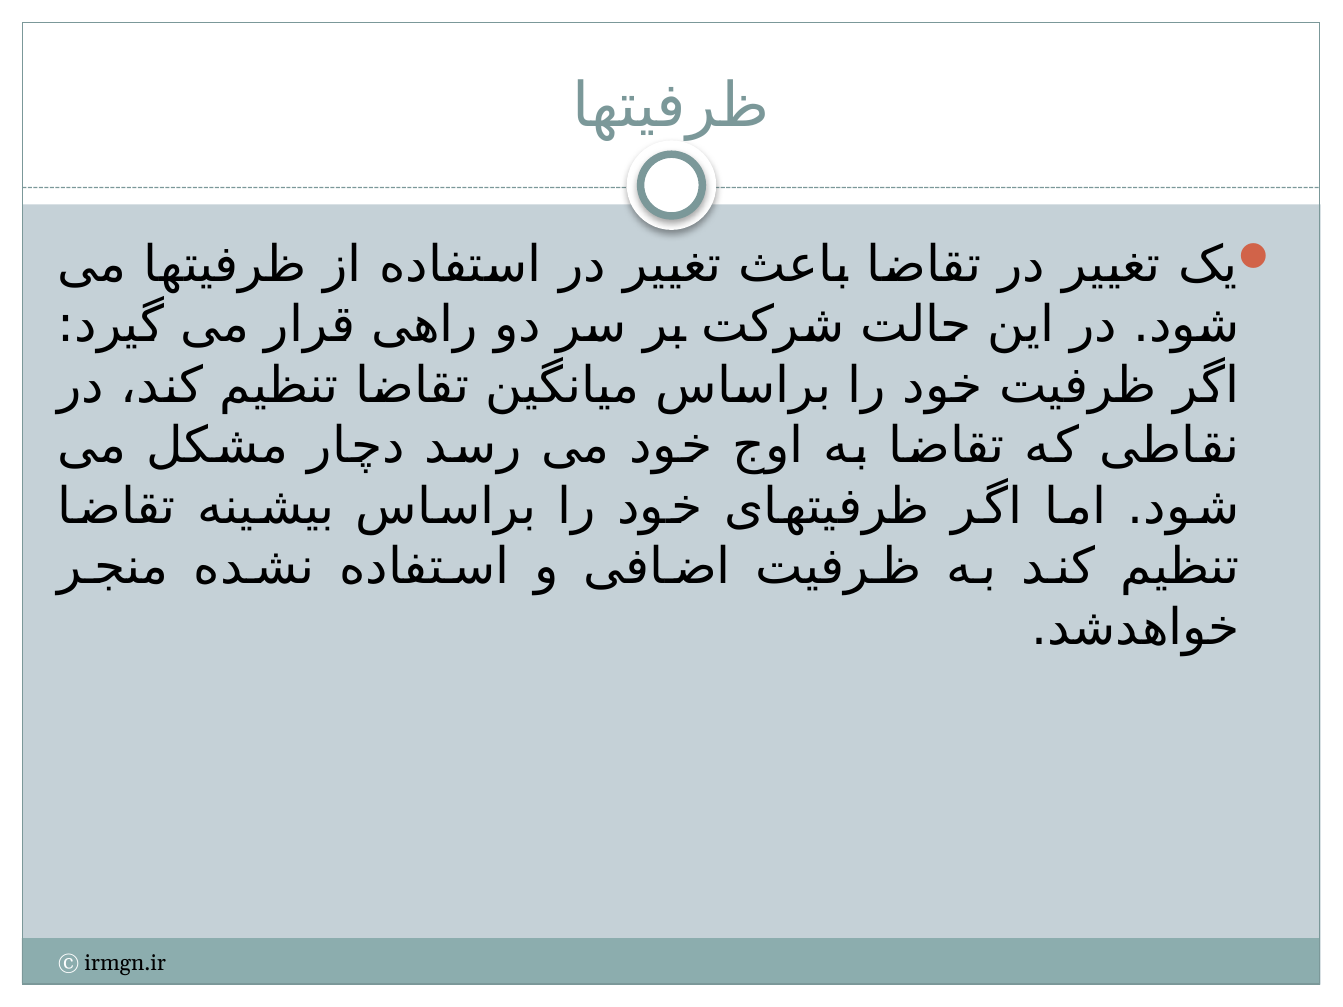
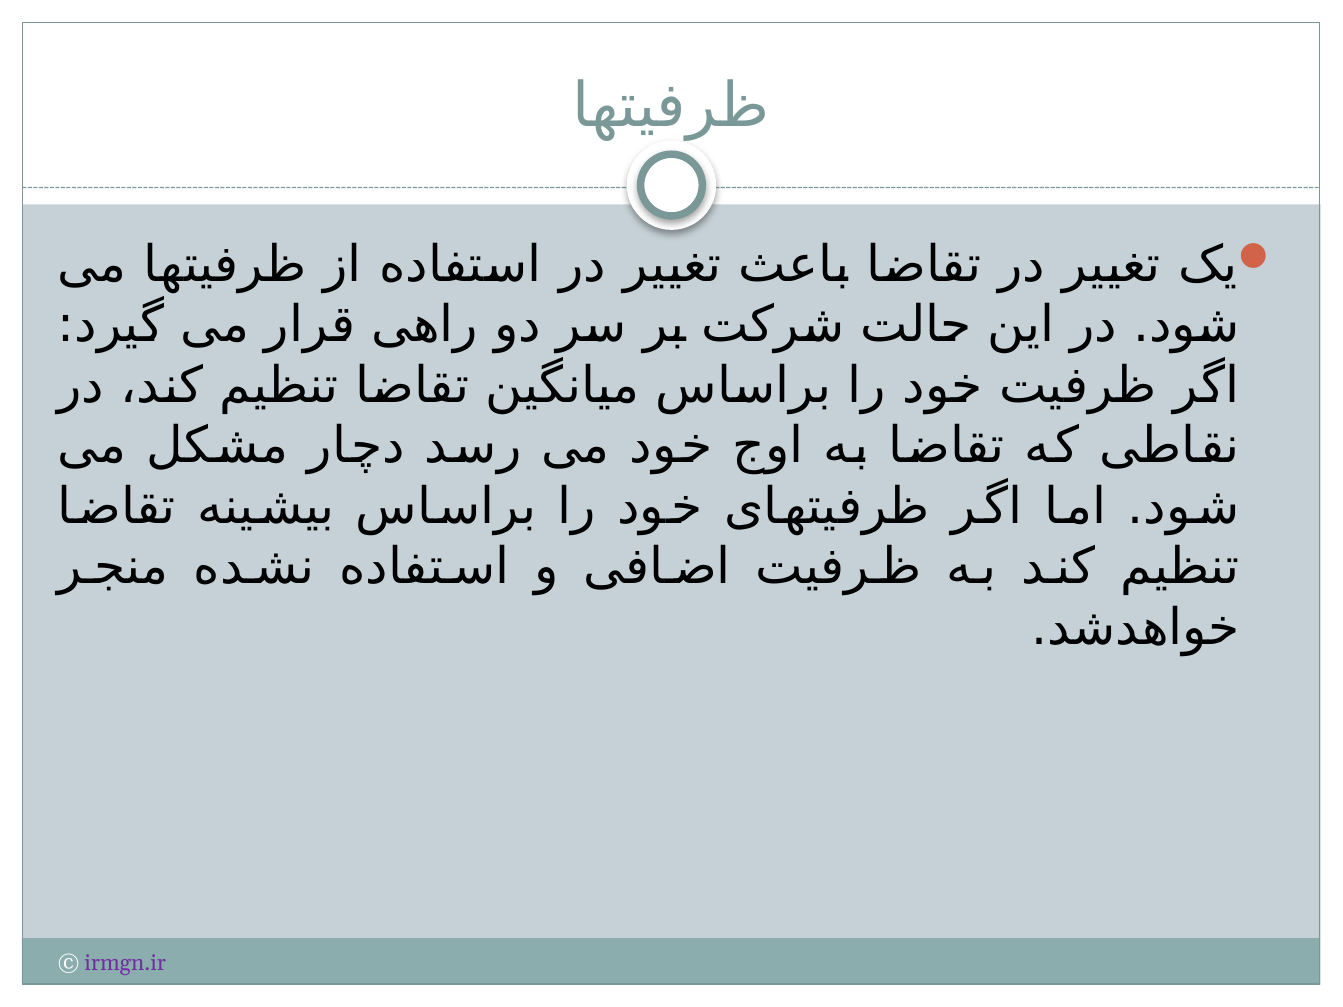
irmgn.ir colour: black -> purple
